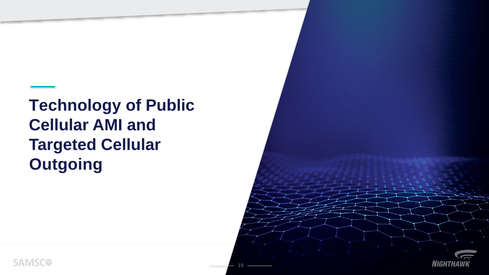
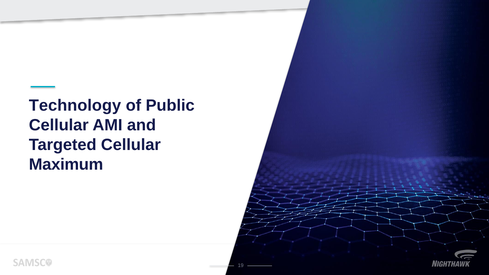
Outgoing: Outgoing -> Maximum
